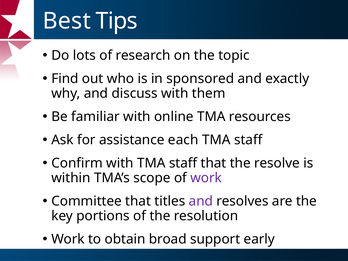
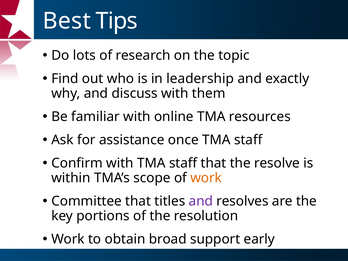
sponsored: sponsored -> leadership
each: each -> once
work at (206, 178) colour: purple -> orange
